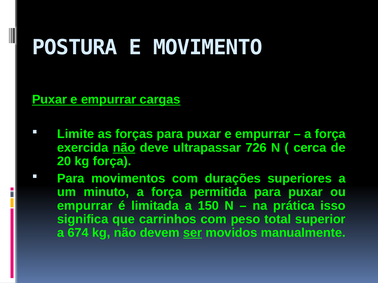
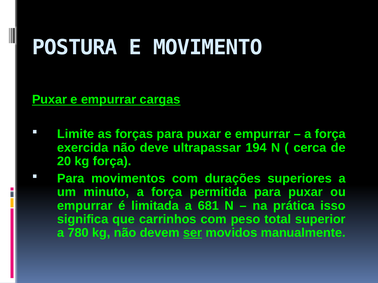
não at (124, 148) underline: present -> none
726: 726 -> 194
150: 150 -> 681
674: 674 -> 780
